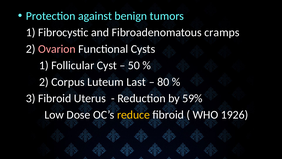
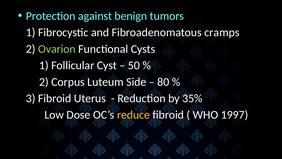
Ovarion colour: pink -> light green
Last: Last -> Side
59%: 59% -> 35%
1926: 1926 -> 1997
